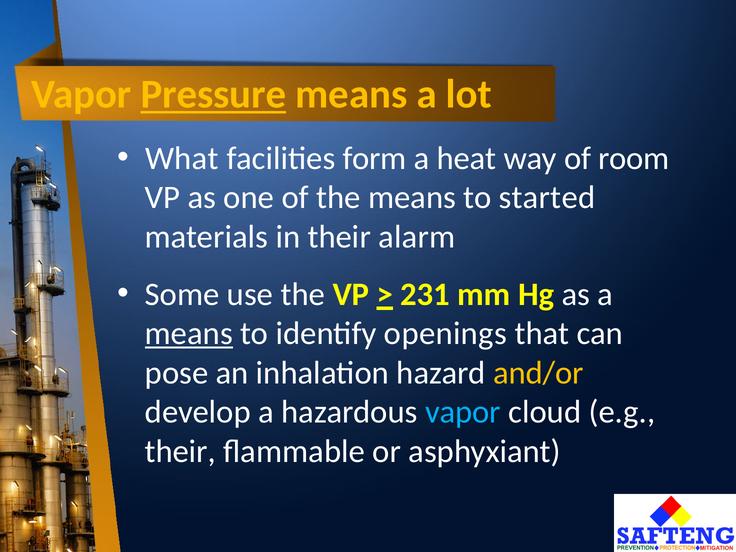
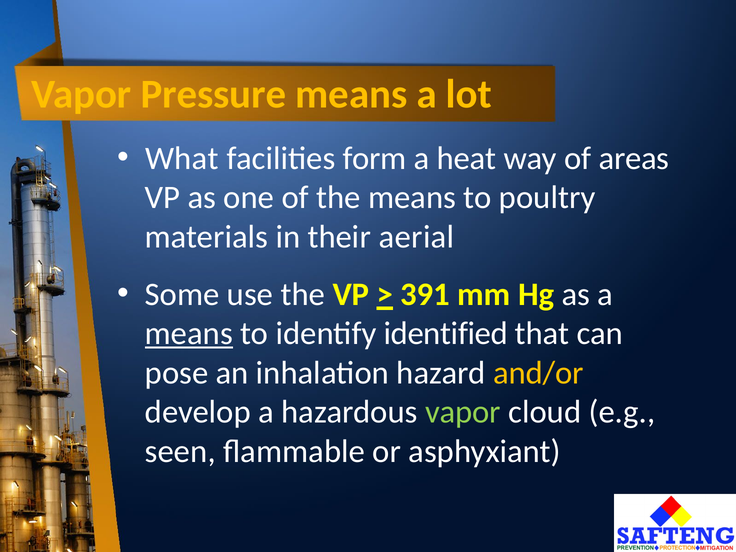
Pressure underline: present -> none
room: room -> areas
started: started -> poultry
alarm: alarm -> aerial
231: 231 -> 391
openings: openings -> identified
vapor at (463, 412) colour: light blue -> light green
their at (180, 451): their -> seen
